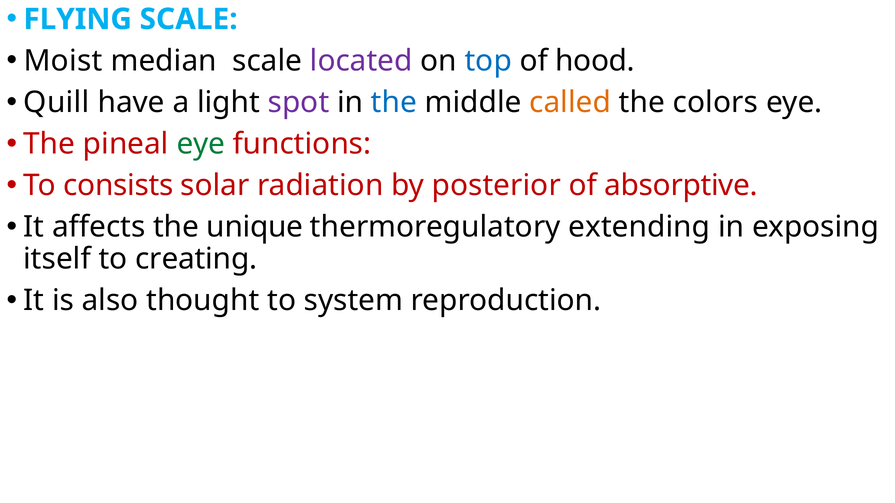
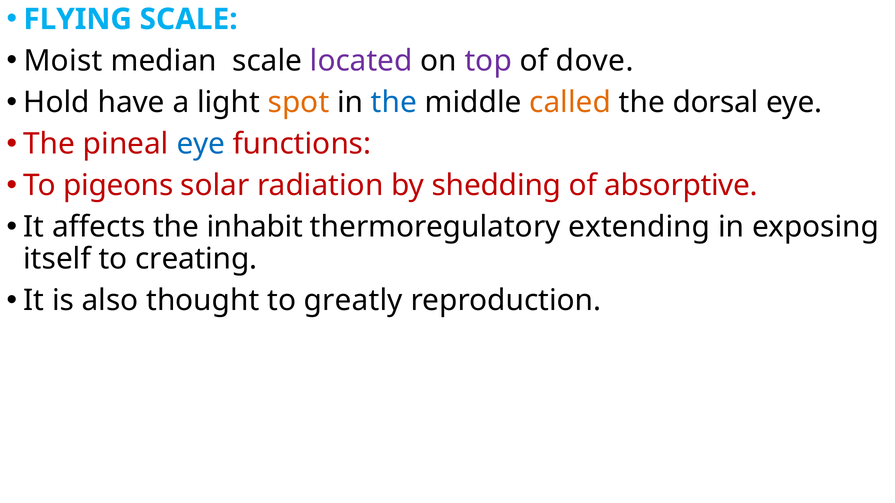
top colour: blue -> purple
hood: hood -> dove
Quill: Quill -> Hold
spot colour: purple -> orange
colors: colors -> dorsal
eye at (201, 144) colour: green -> blue
consists: consists -> pigeons
posterior: posterior -> shedding
unique: unique -> inhabit
system: system -> greatly
